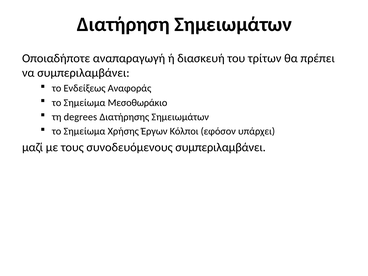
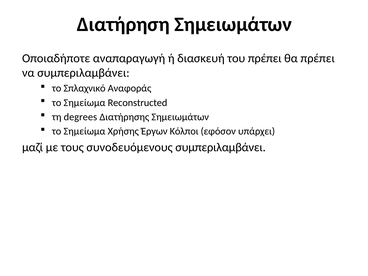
του τρίτων: τρίτων -> πρέπει
Ενδείξεως: Ενδείξεως -> Σπλαχνικό
Μεσοθωράκιο: Μεσοθωράκιο -> Reconstructed
